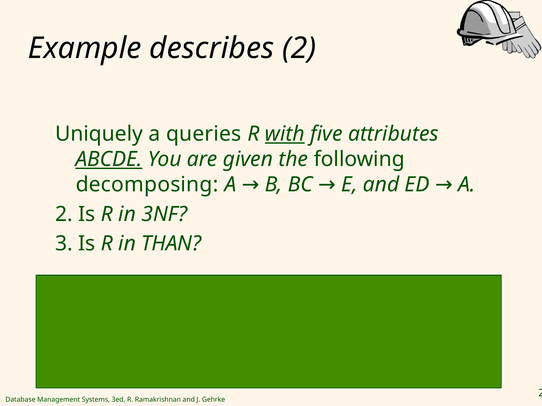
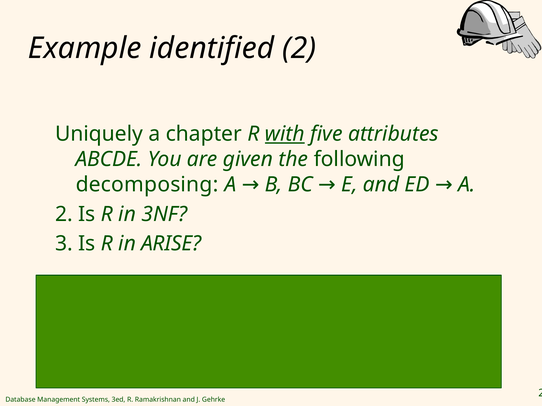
describes: describes -> identified
queries: queries -> chapter
ABCDE underline: present -> none
THAN: THAN -> ARISE
